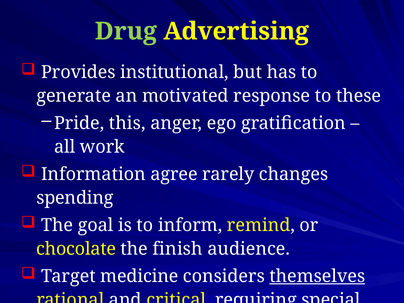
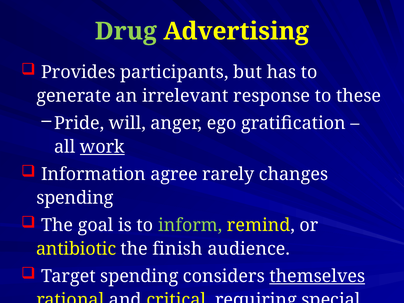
institutional: institutional -> participants
motivated: motivated -> irrelevant
this: this -> will
work underline: none -> present
inform colour: white -> light green
chocolate: chocolate -> antibiotic
Target medicine: medicine -> spending
